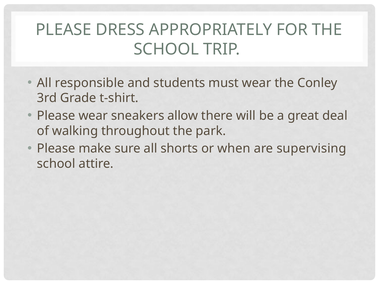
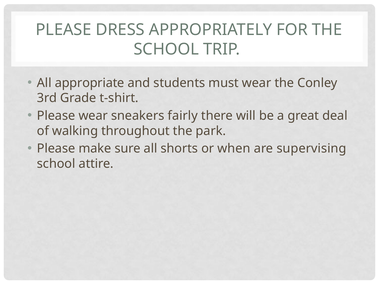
responsible: responsible -> appropriate
allow: allow -> fairly
